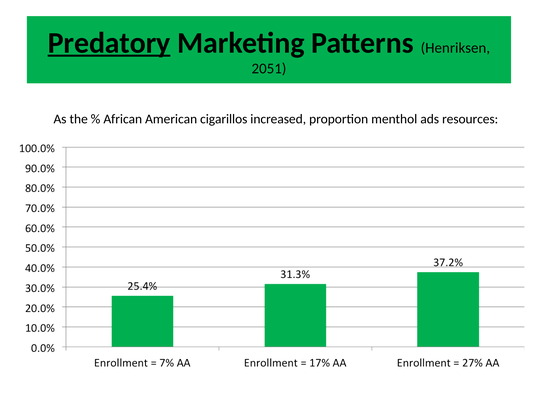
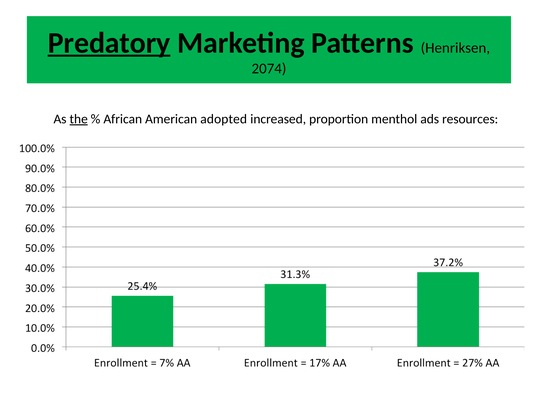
2051: 2051 -> 2074
the underline: none -> present
cigarillos: cigarillos -> adopted
